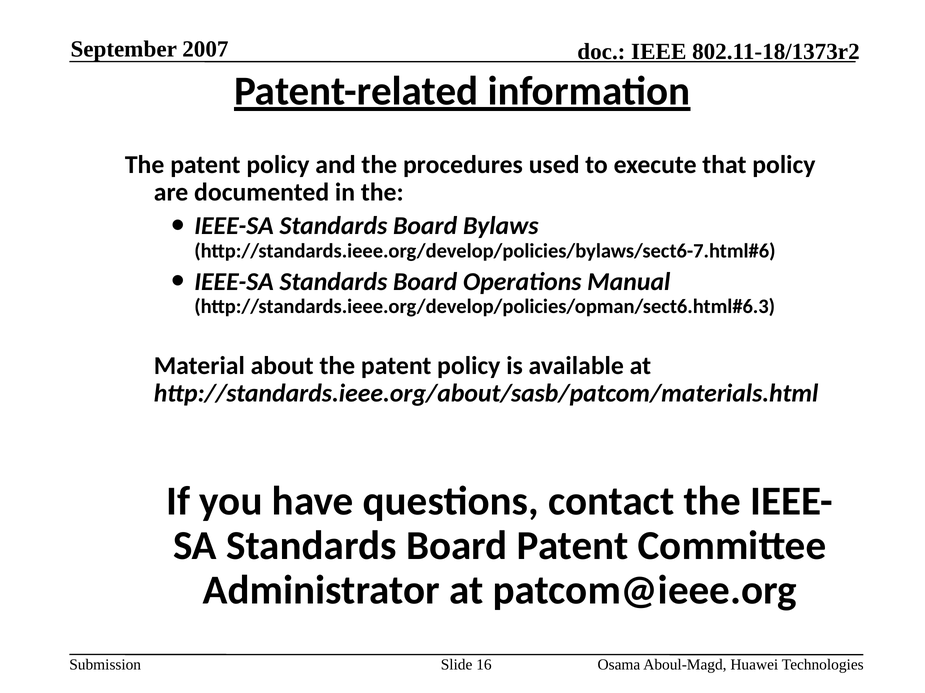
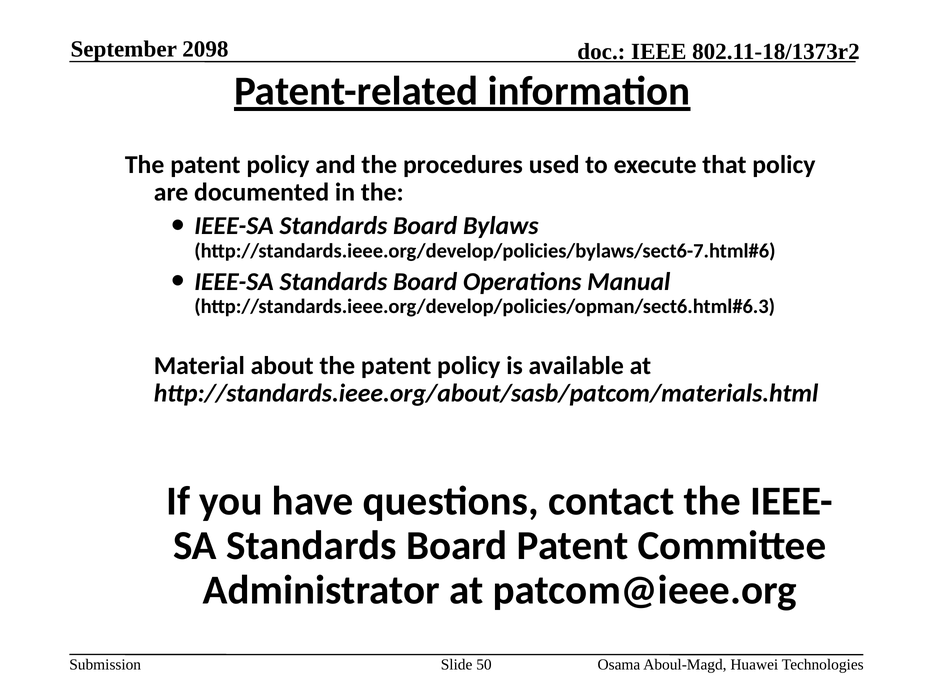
2007: 2007 -> 2098
16: 16 -> 50
